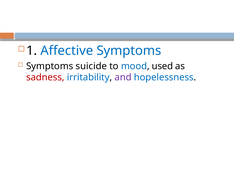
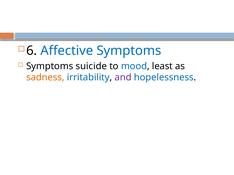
1: 1 -> 6
used: used -> least
sadness colour: red -> orange
